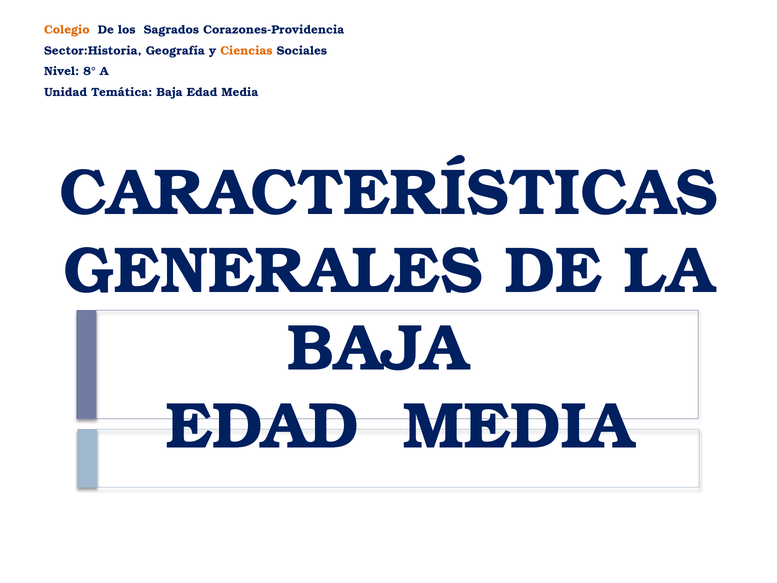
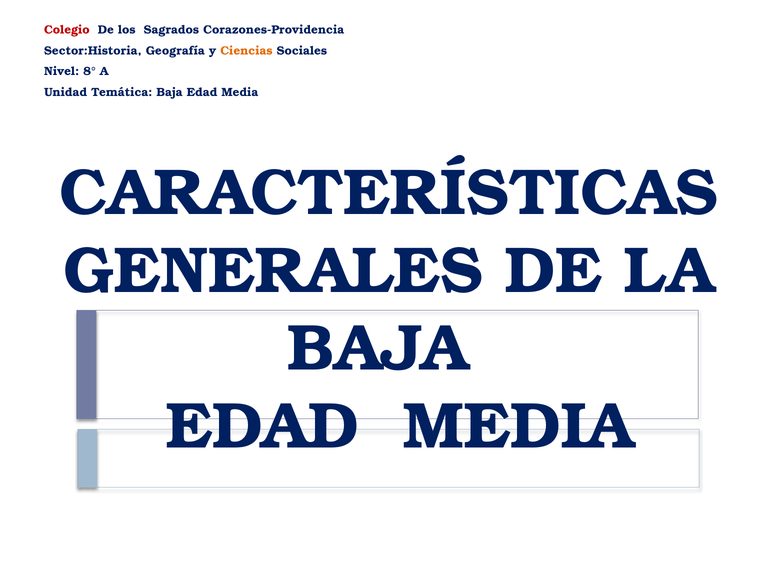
Colegio colour: orange -> red
